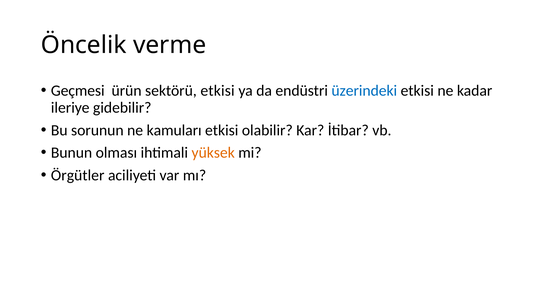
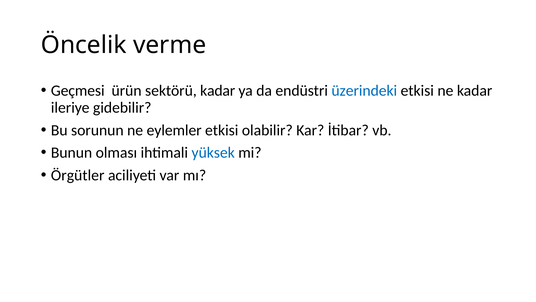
sektörü etkisi: etkisi -> kadar
kamuları: kamuları -> eylemler
yüksek colour: orange -> blue
